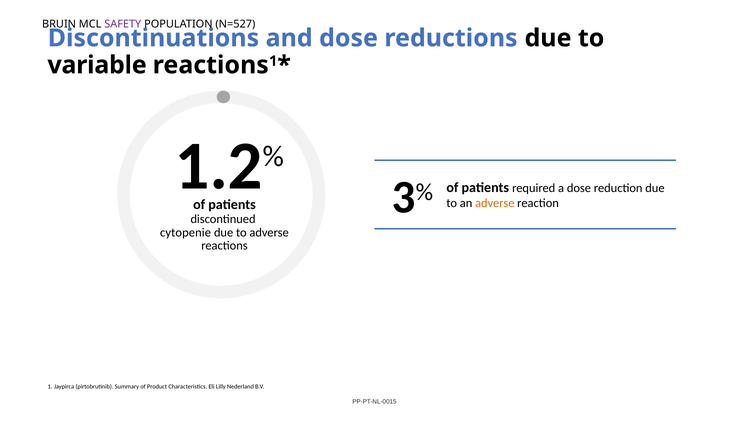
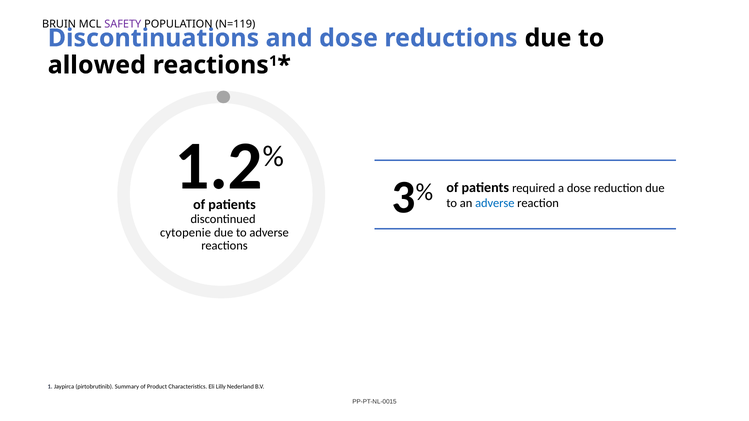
N=527: N=527 -> N=119
variable: variable -> allowed
adverse at (495, 203) colour: orange -> blue
